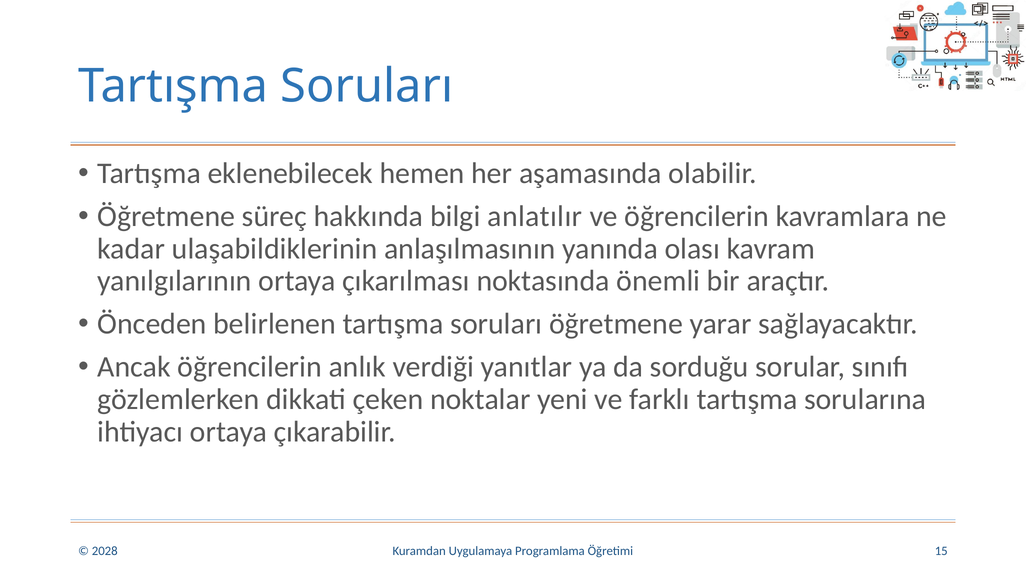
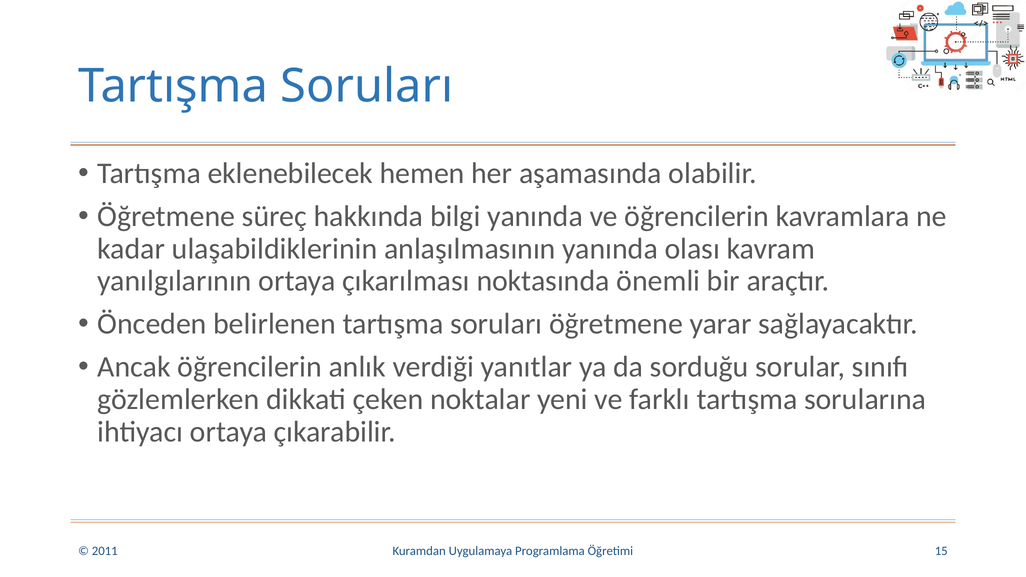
bilgi anlatılır: anlatılır -> yanında
2028: 2028 -> 2011
